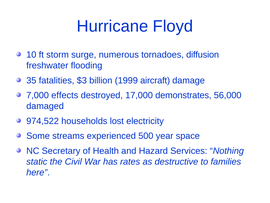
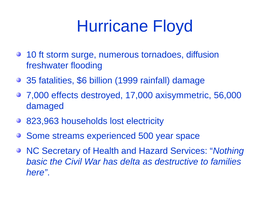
$3: $3 -> $6
aircraft: aircraft -> rainfall
demonstrates: demonstrates -> axisymmetric
974,522: 974,522 -> 823,963
static: static -> basic
rates: rates -> delta
